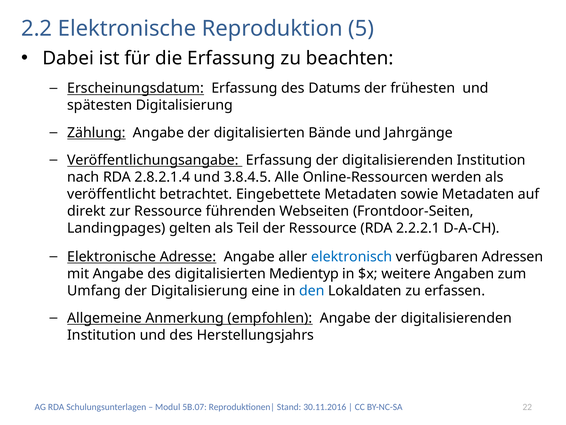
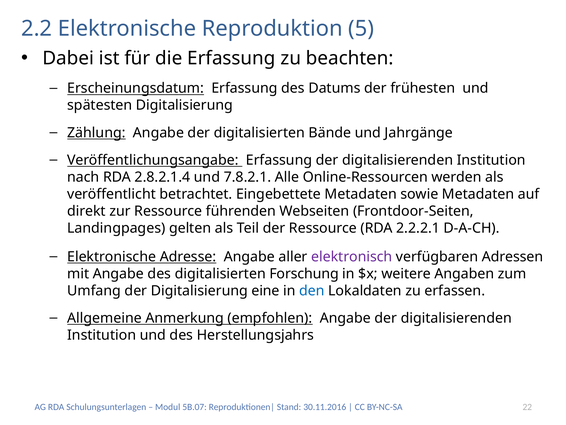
3.8.4.5: 3.8.4.5 -> 7.8.2.1
elektronisch colour: blue -> purple
Medientyp: Medientyp -> Forschung
